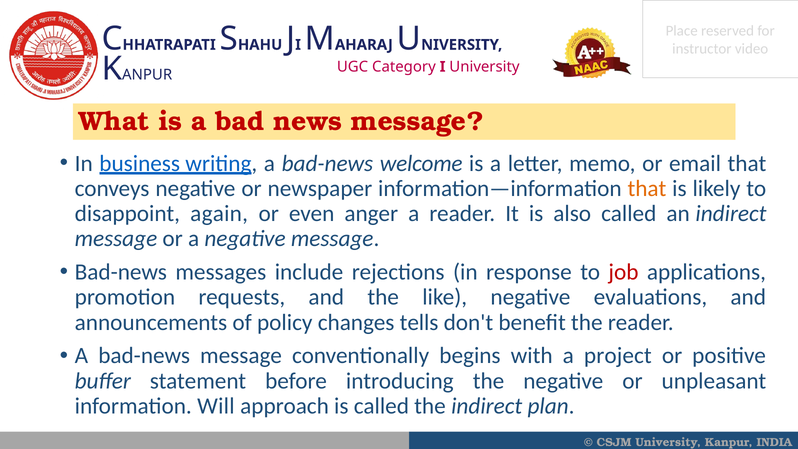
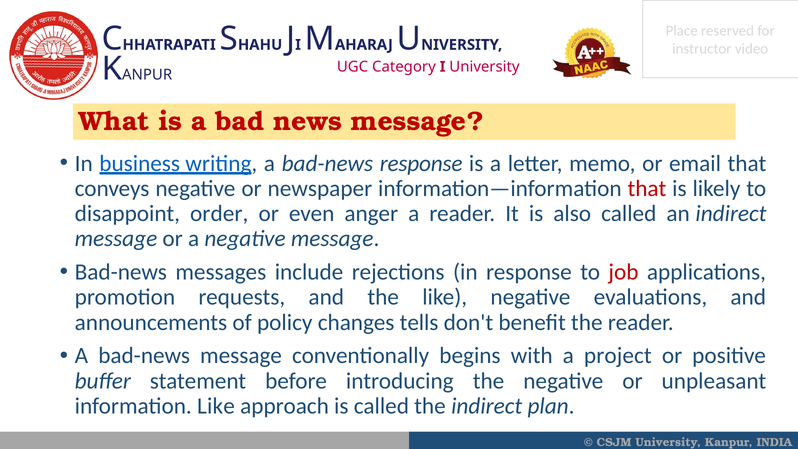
bad-news welcome: welcome -> response
that at (647, 188) colour: orange -> red
again: again -> order
information Will: Will -> Like
